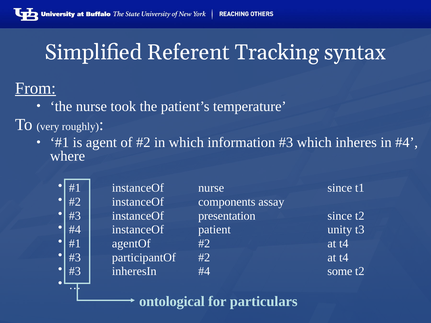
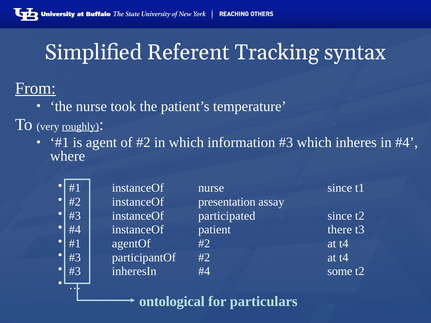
roughly underline: none -> present
components: components -> presentation
presentation: presentation -> participated
unity: unity -> there
